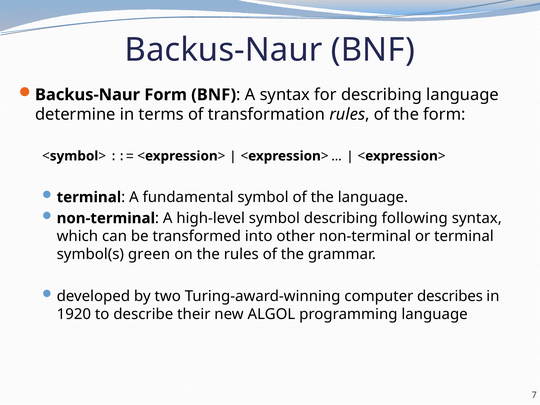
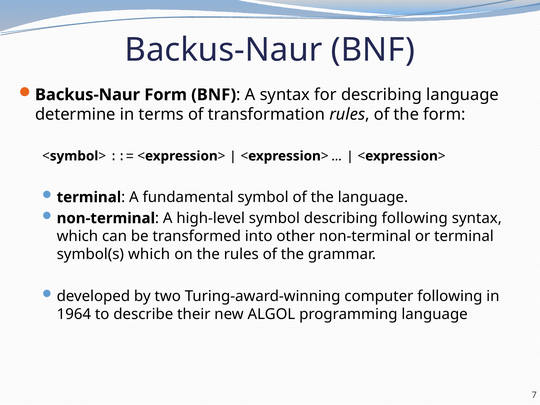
symbol(s green: green -> which
computer describes: describes -> following
1920: 1920 -> 1964
